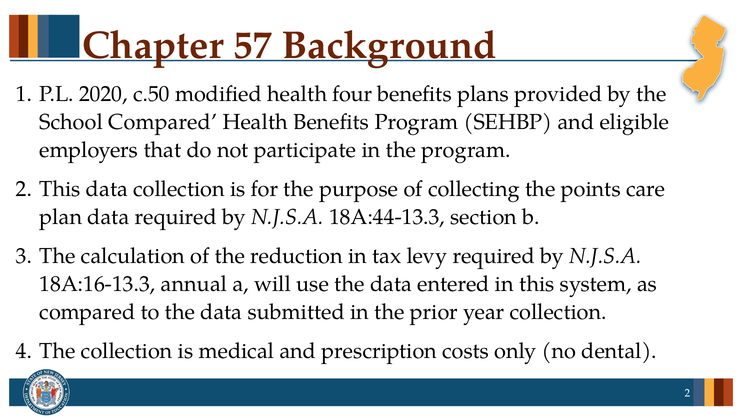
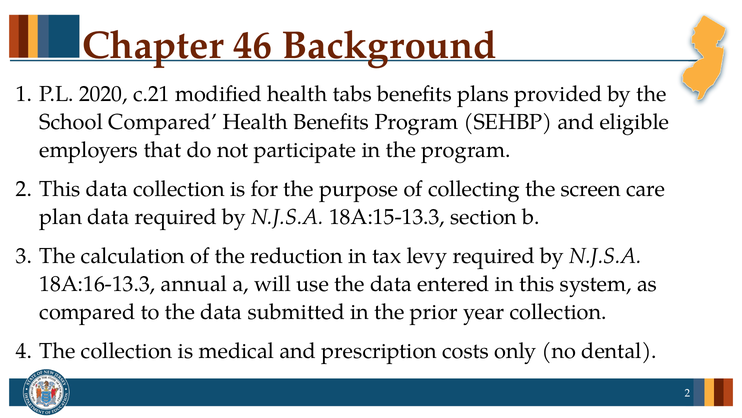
57: 57 -> 46
c.50: c.50 -> c.21
four: four -> tabs
points: points -> screen
18A:44-13.3: 18A:44-13.3 -> 18A:15-13.3
